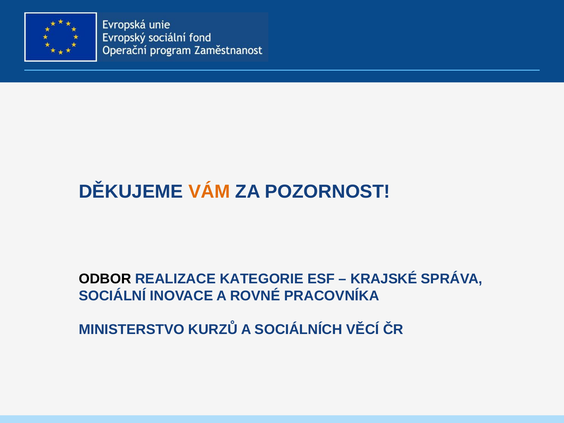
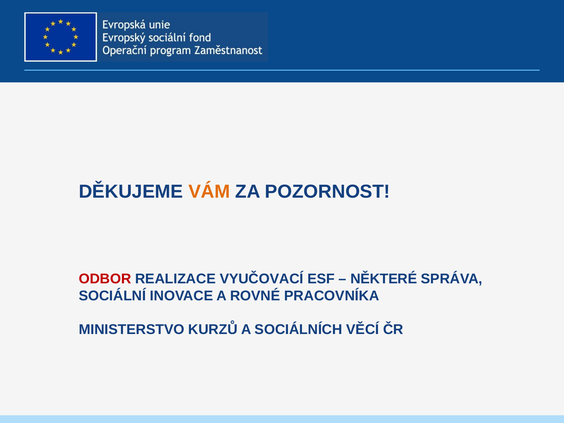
ODBOR colour: black -> red
KATEGORIE: KATEGORIE -> VYUČOVACÍ
KRAJSKÉ: KRAJSKÉ -> NĚKTERÉ
